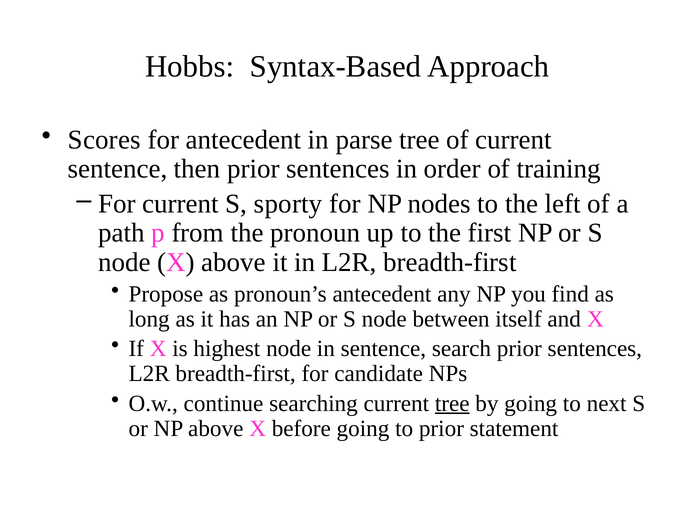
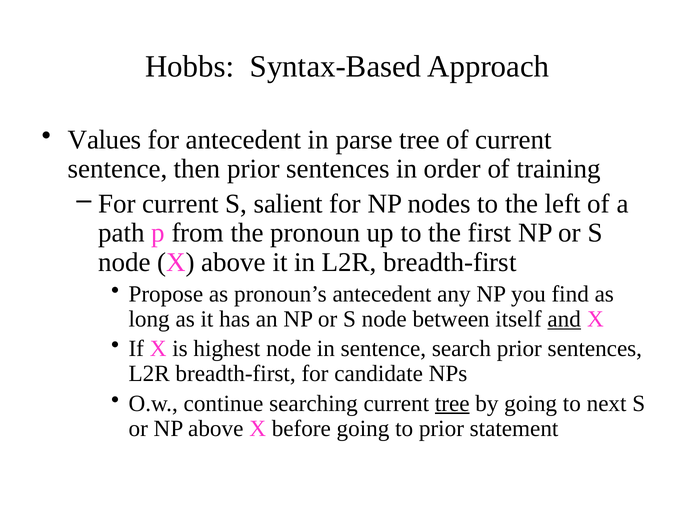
Scores: Scores -> Values
sporty: sporty -> salient
and underline: none -> present
